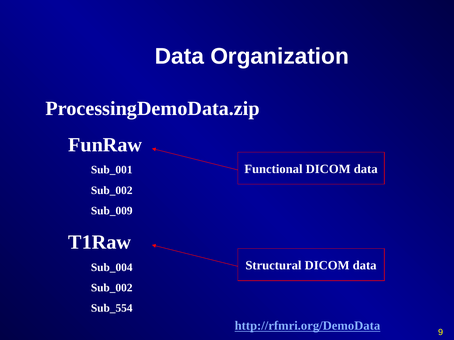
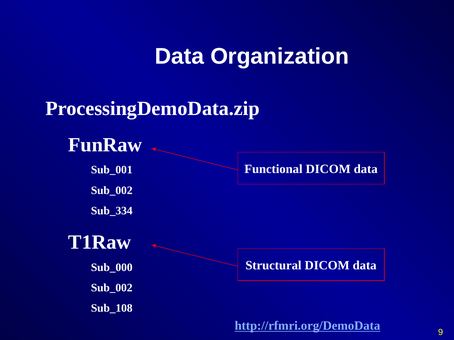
Sub_009: Sub_009 -> Sub_334
Sub_004: Sub_004 -> Sub_000
Sub_554: Sub_554 -> Sub_108
